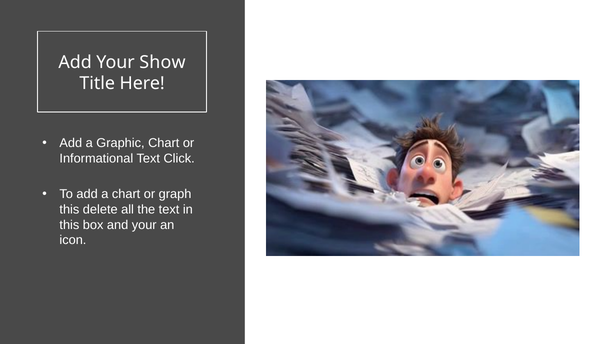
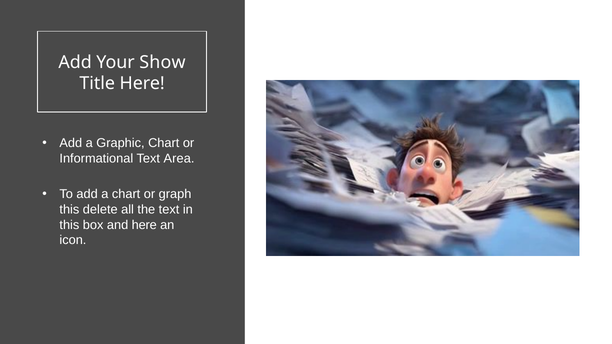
Click: Click -> Area
and your: your -> here
